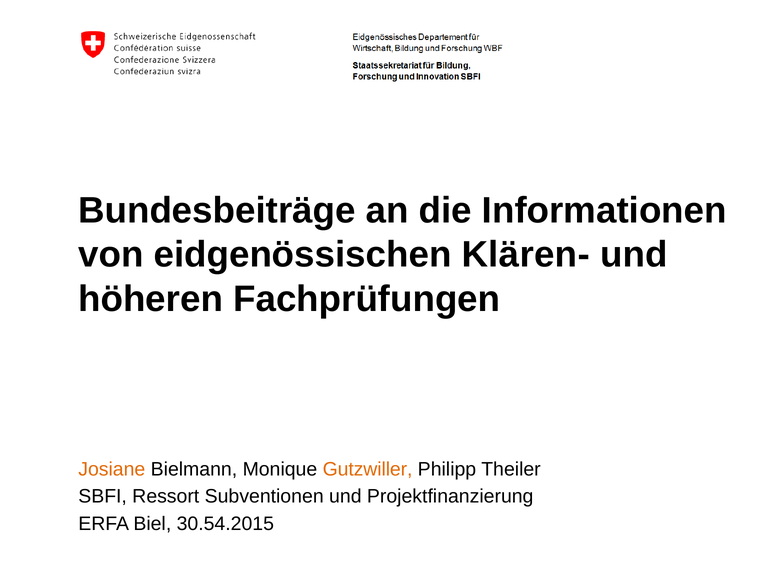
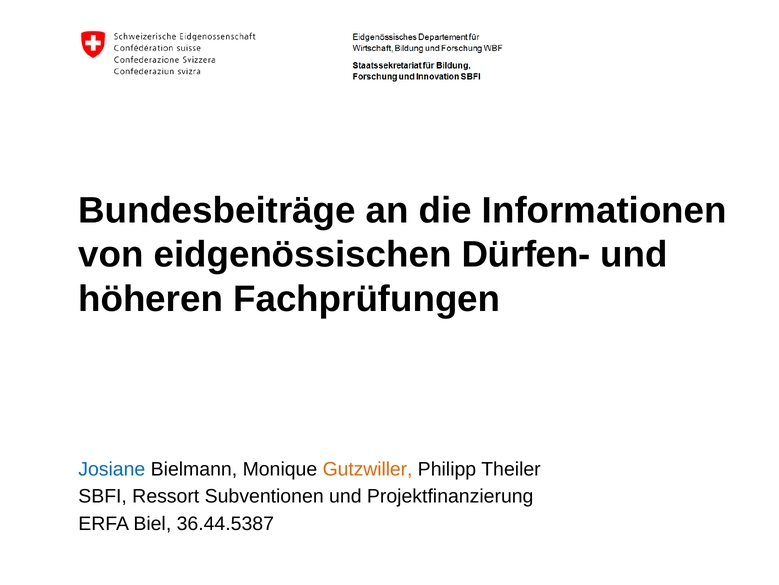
Klären-: Klären- -> Dürfen-
Josiane colour: orange -> blue
30.54.2015: 30.54.2015 -> 36.44.5387
